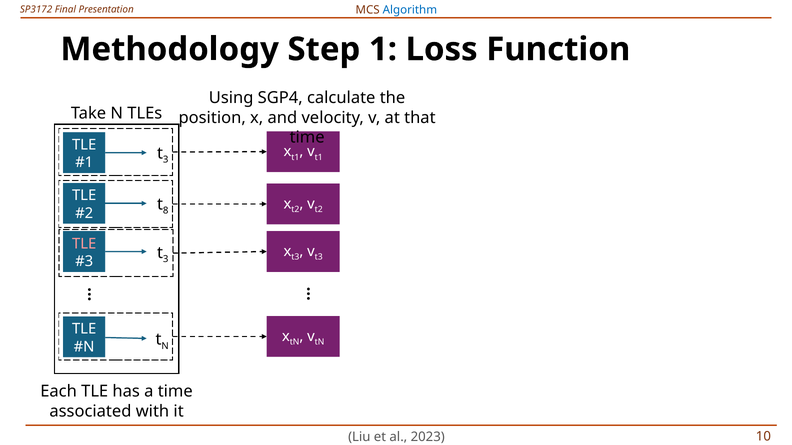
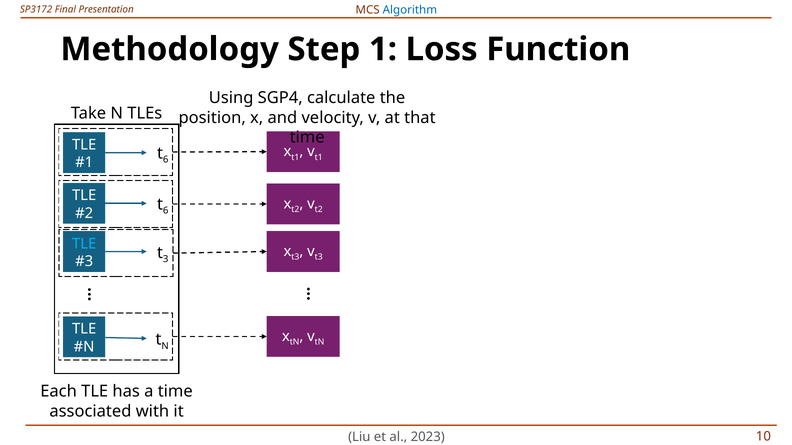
3 at (166, 160): 3 -> 6
8 at (166, 211): 8 -> 6
TLE at (84, 244) colour: pink -> light blue
